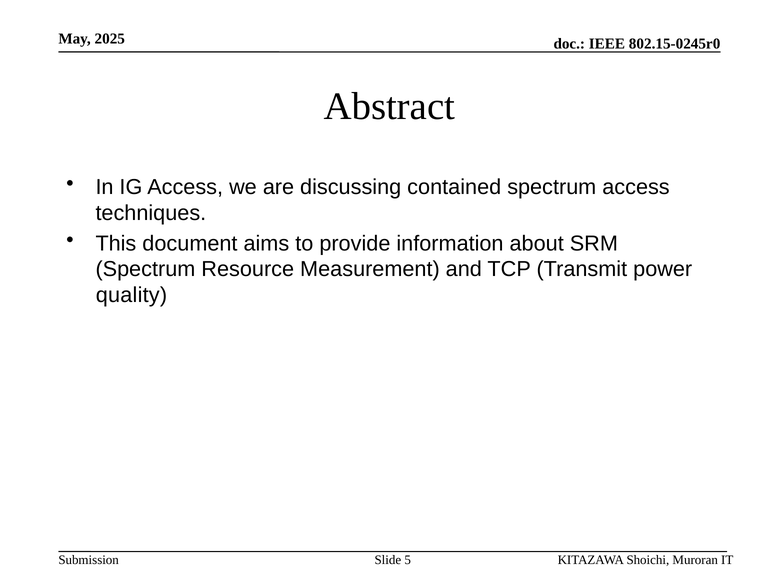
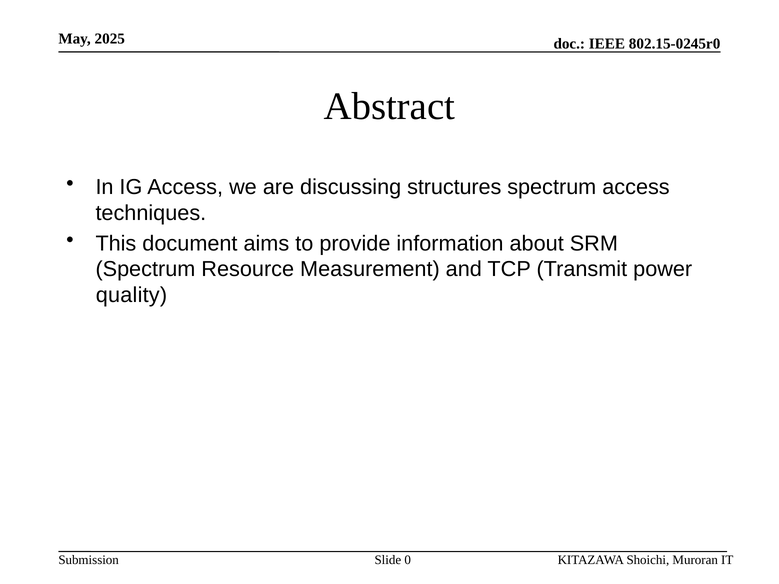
contained: contained -> structures
5: 5 -> 0
